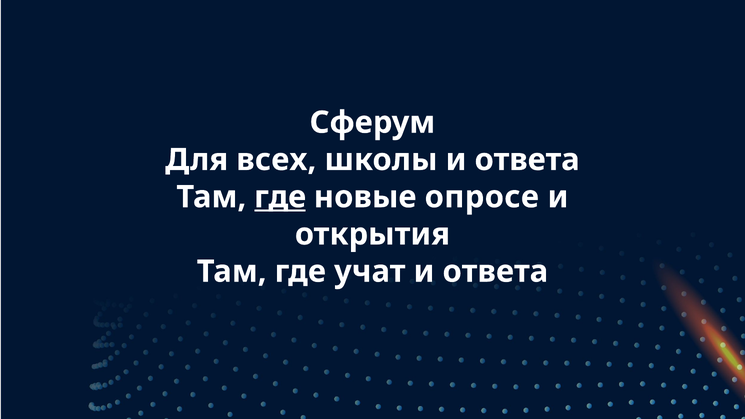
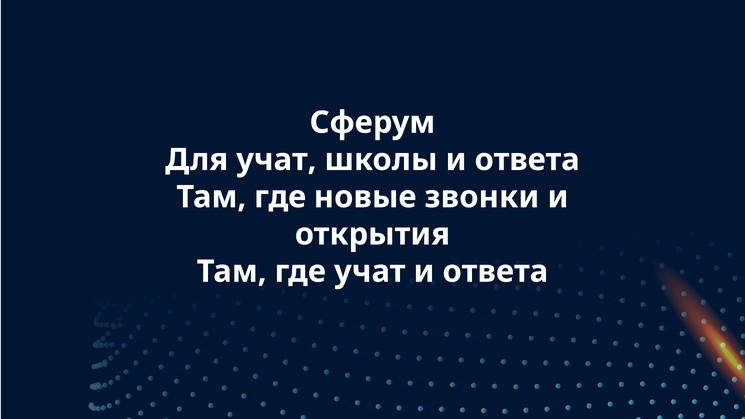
Для всех: всех -> учат
где at (280, 197) underline: present -> none
опросе: опросе -> звонки
